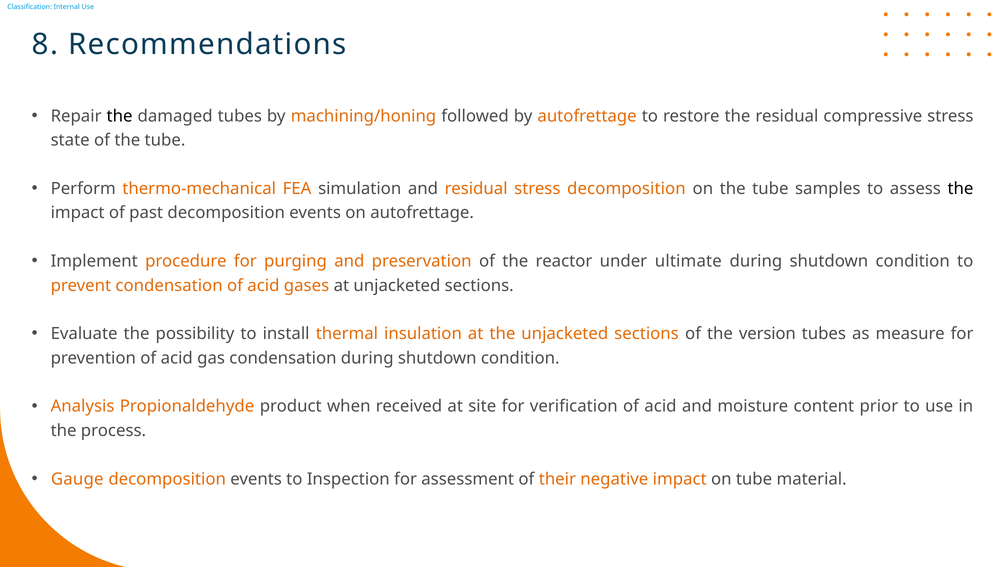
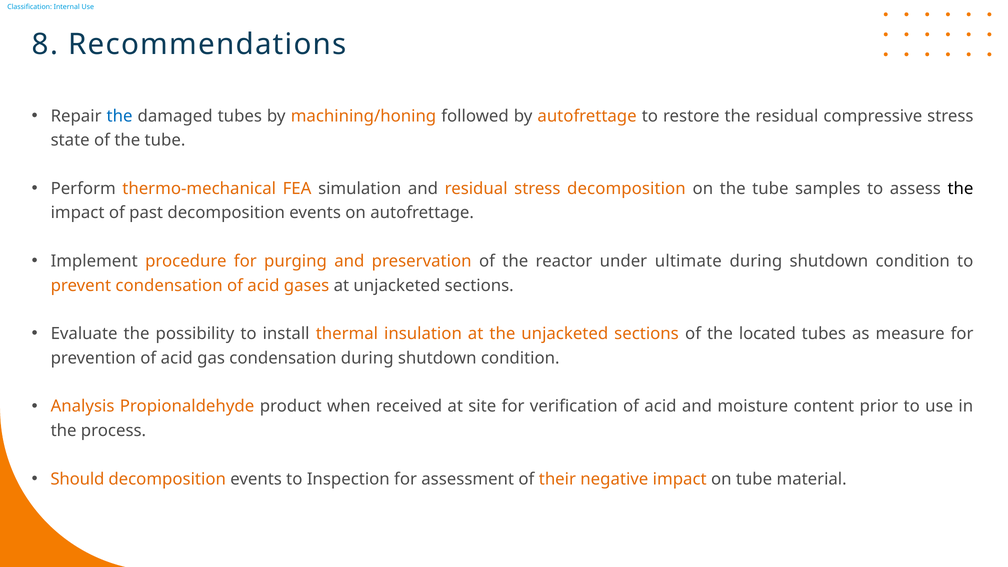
the at (120, 116) colour: black -> blue
version: version -> located
Gauge: Gauge -> Should
